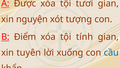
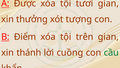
nguyện: nguyện -> thưởng
tính: tính -> trên
tuyên: tuyên -> thánh
xuống: xuống -> cuồng
cầu colour: blue -> green
